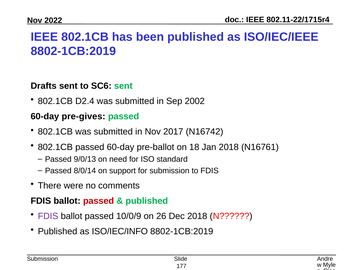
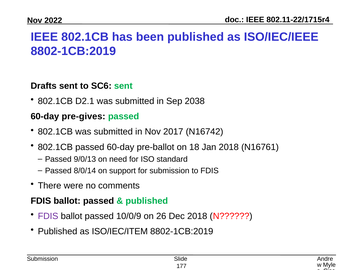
D2.4: D2.4 -> D2.1
2002: 2002 -> 2038
passed at (99, 201) colour: red -> black
ISO/IEC/INFO: ISO/IEC/INFO -> ISO/IEC/ITEM
